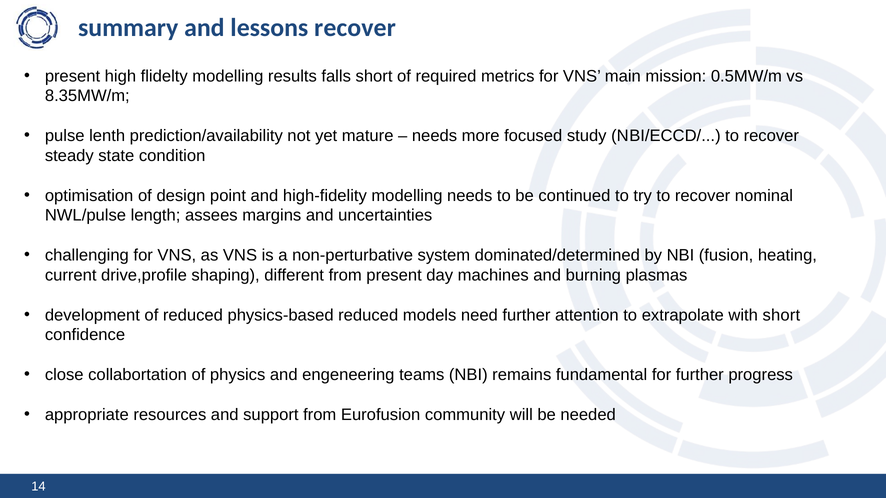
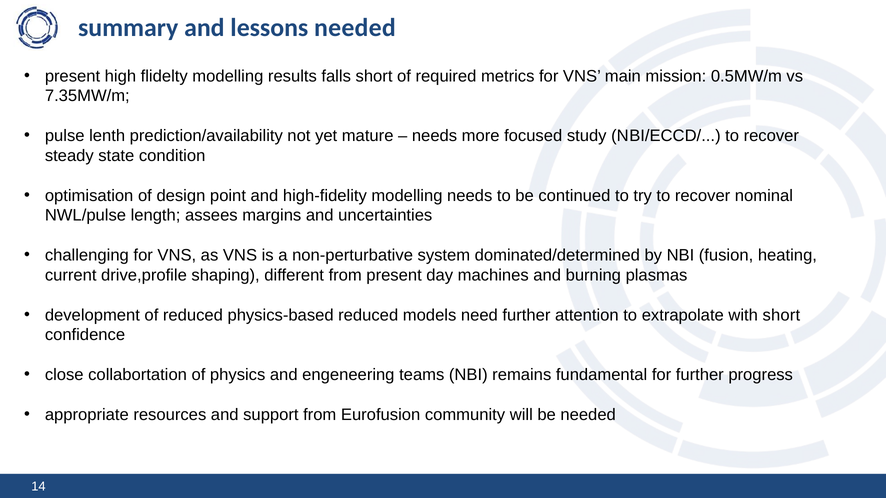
lessons recover: recover -> needed
8.35MW/m: 8.35MW/m -> 7.35MW/m
